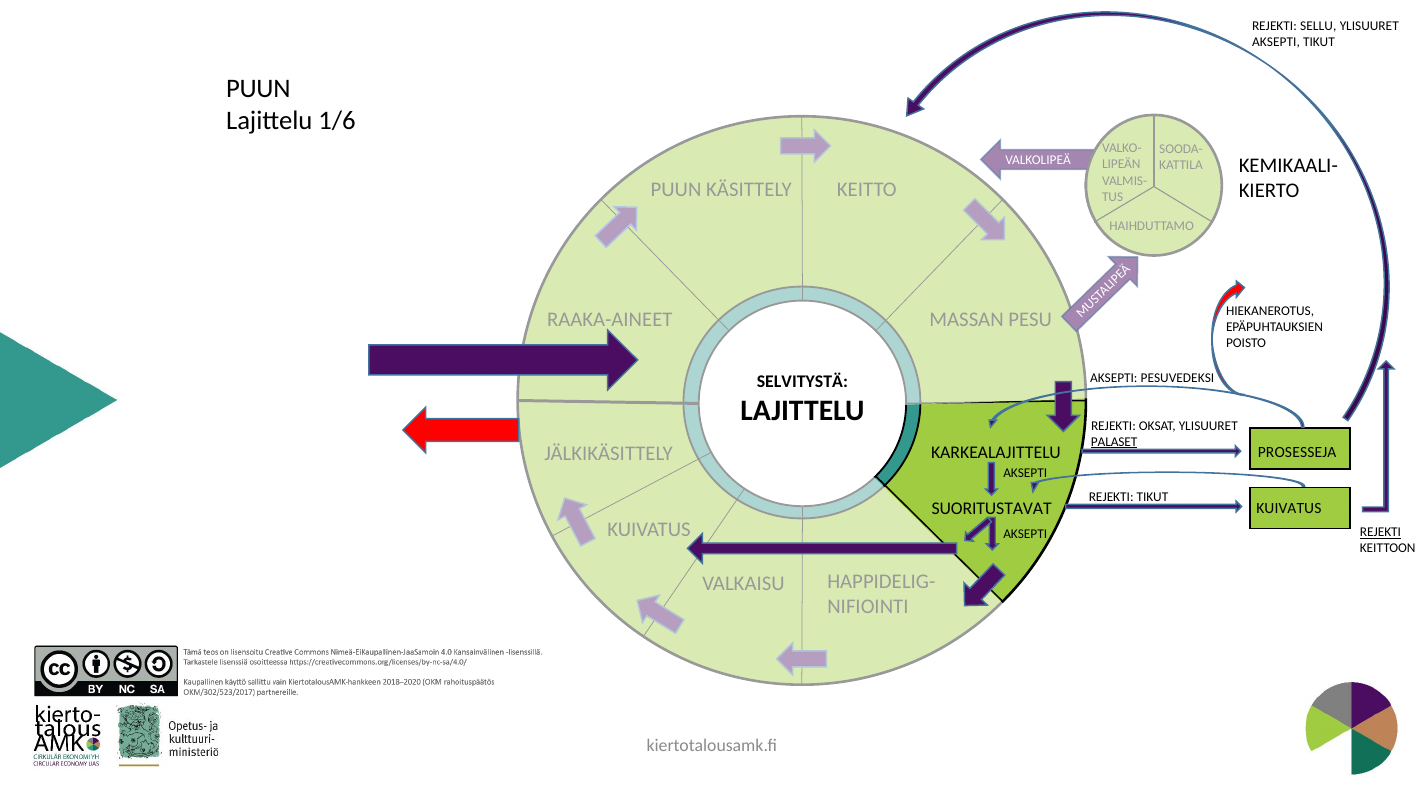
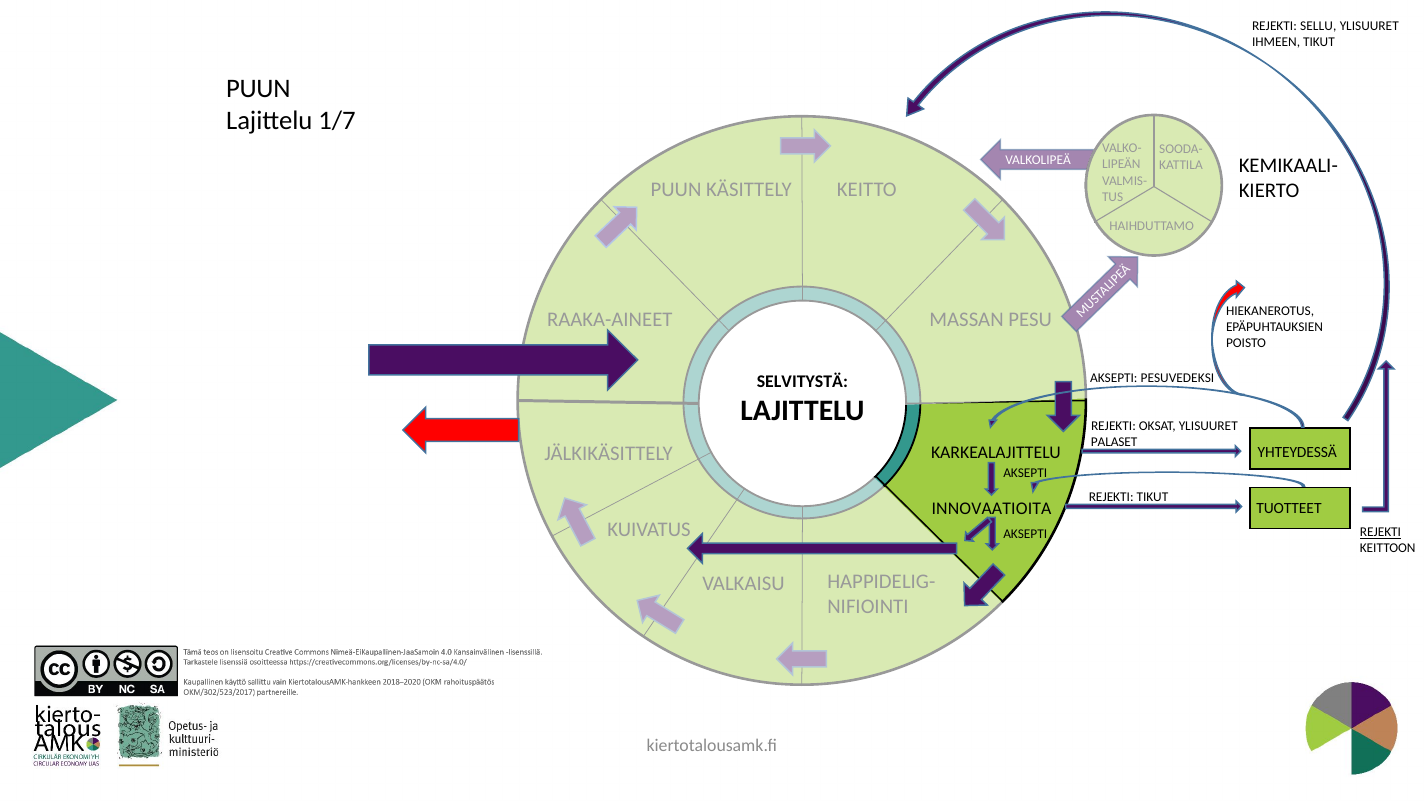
AKSEPTI at (1276, 42): AKSEPTI -> IHMEEN
1/6: 1/6 -> 1/7
PALASET underline: present -> none
PROSESSEJA: PROSESSEJA -> YHTEYDESSÄ
SUORITUSTAVAT: SUORITUSTAVAT -> INNOVAATIOITA
KUIVATUS at (1289, 509): KUIVATUS -> TUOTTEET
